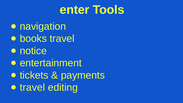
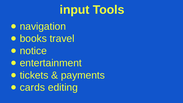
enter: enter -> input
travel at (32, 87): travel -> cards
